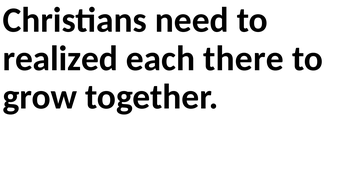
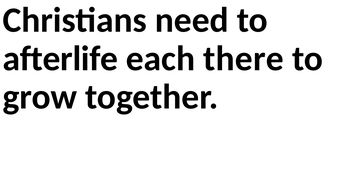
realized: realized -> afterlife
